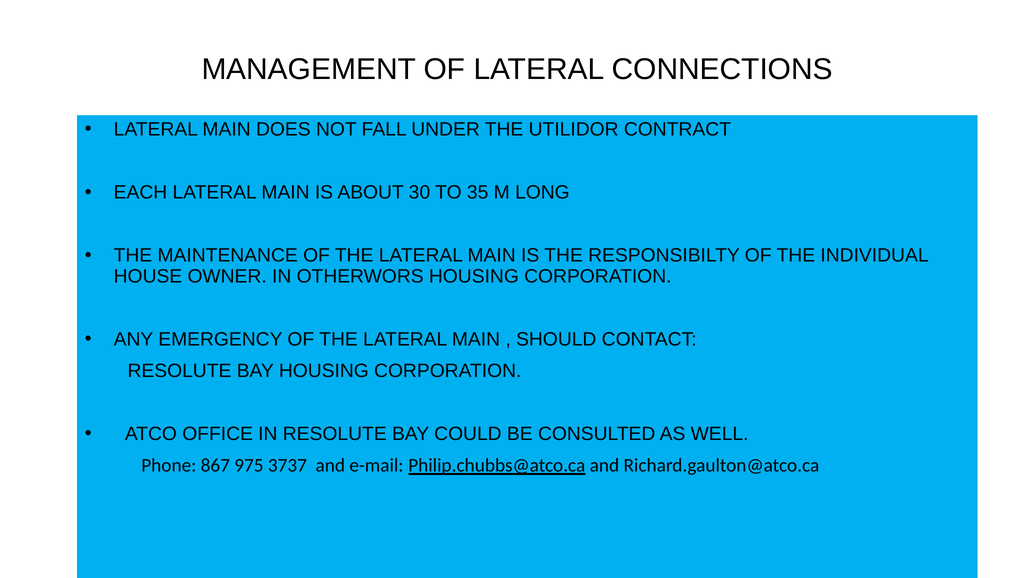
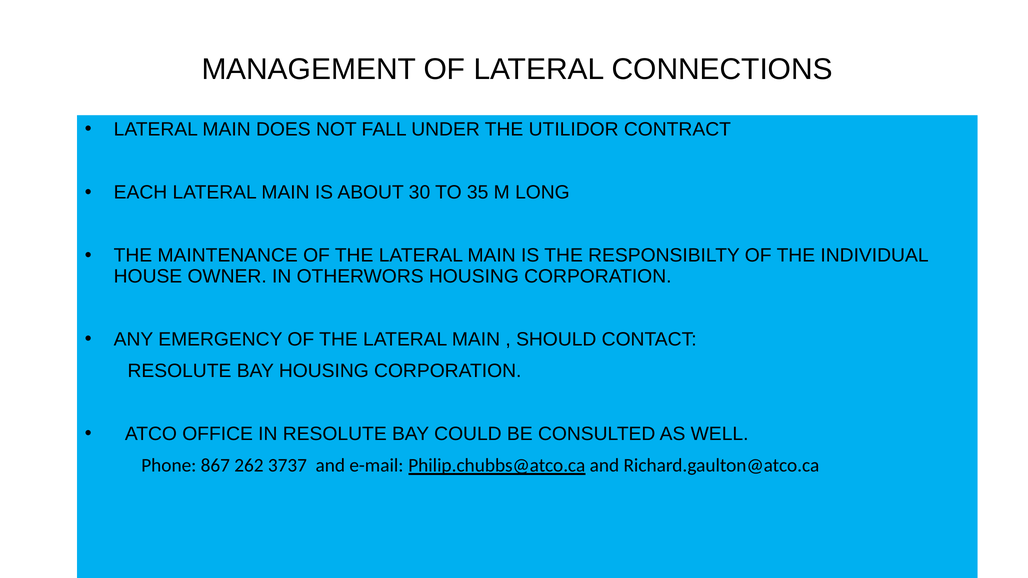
975: 975 -> 262
